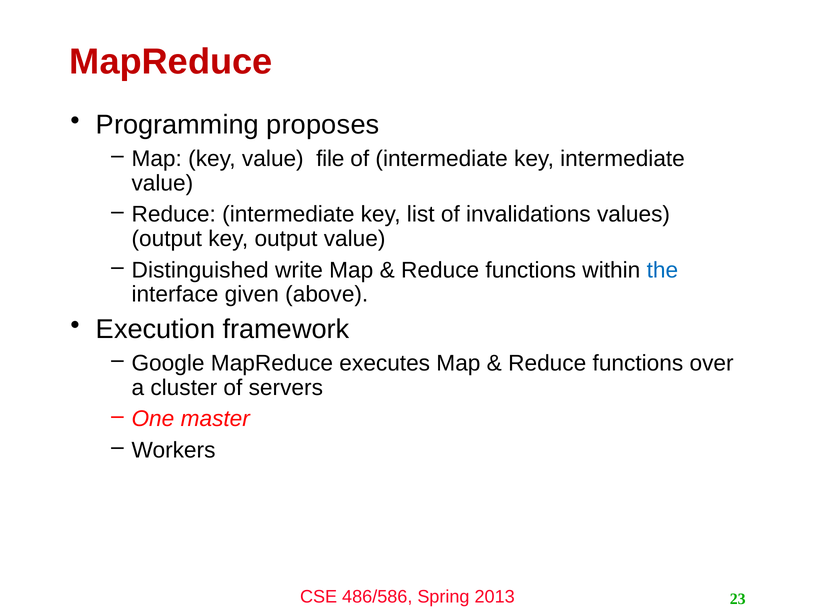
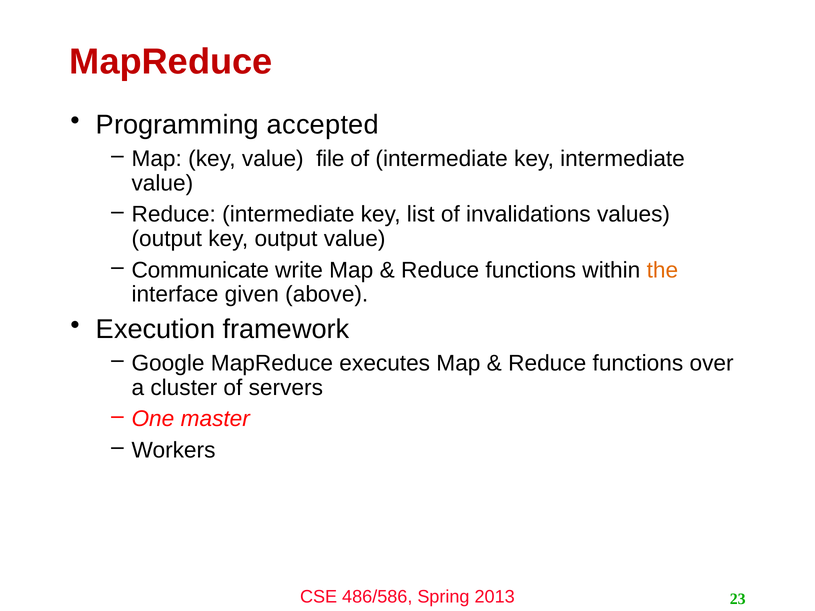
proposes: proposes -> accepted
Distinguished: Distinguished -> Communicate
the colour: blue -> orange
